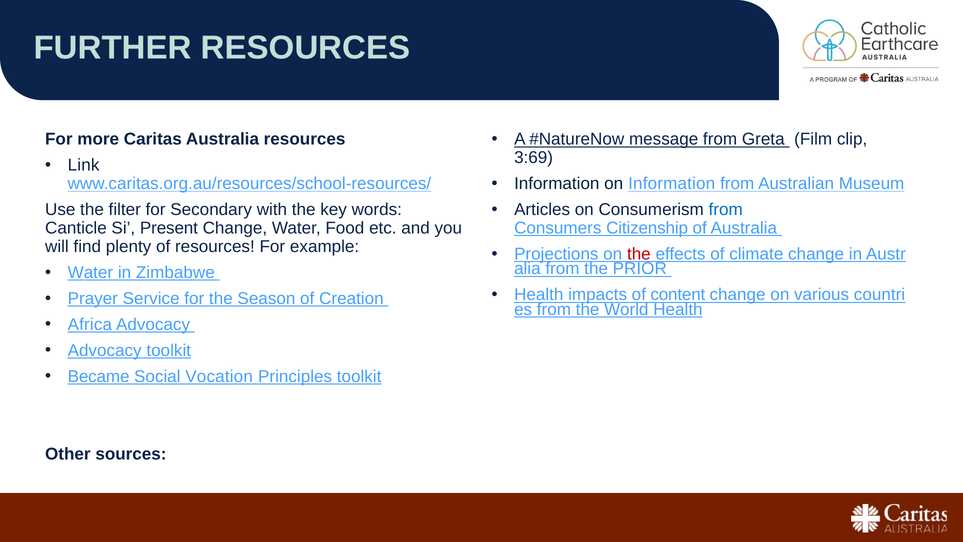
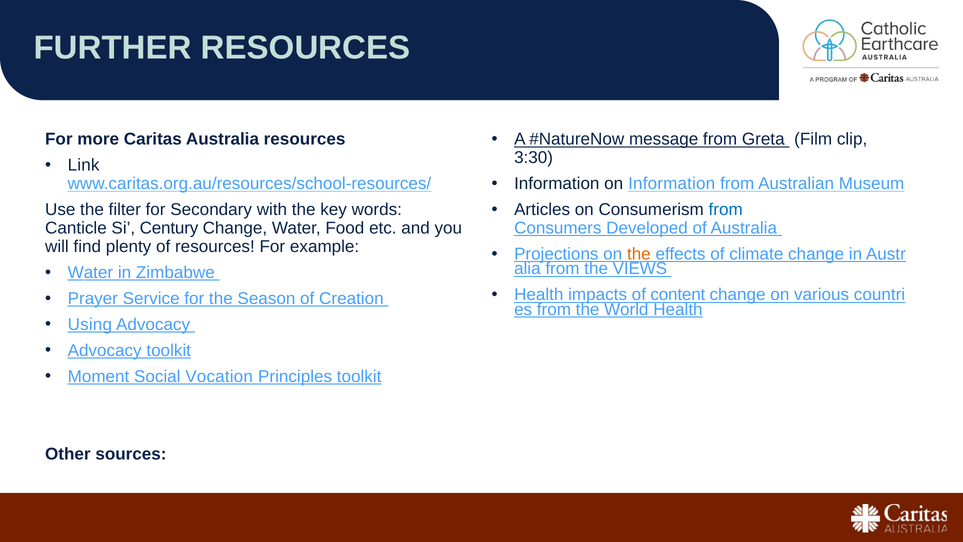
3:69: 3:69 -> 3:30
Present: Present -> Century
Citizenship: Citizenship -> Developed
the at (639, 254) colour: red -> orange
PRIOR: PRIOR -> VIEWS
Africa: Africa -> Using
Became: Became -> Moment
